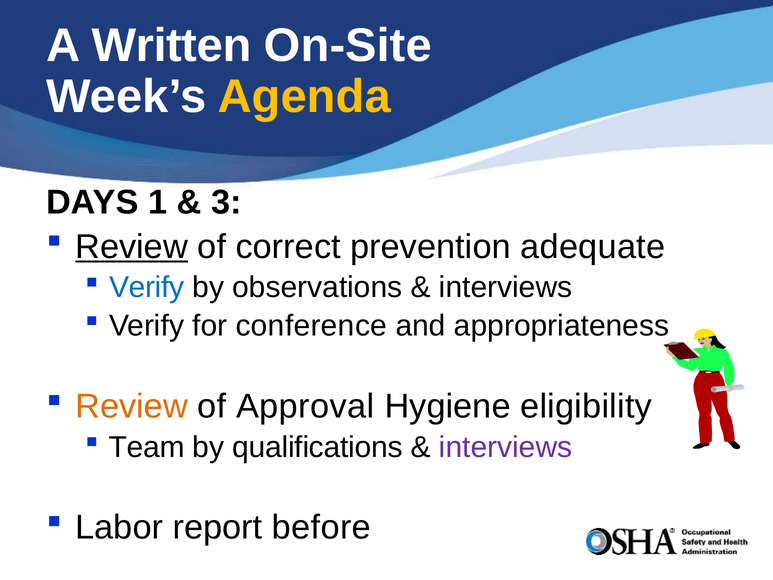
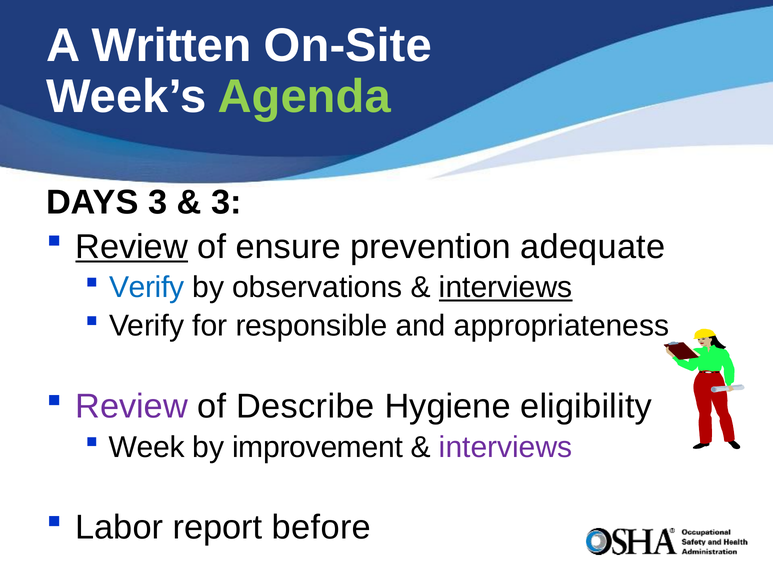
Agenda colour: yellow -> light green
DAYS 1: 1 -> 3
correct: correct -> ensure
interviews at (506, 287) underline: none -> present
conference: conference -> responsible
Review at (132, 406) colour: orange -> purple
Approval: Approval -> Describe
Team: Team -> Week
qualifications: qualifications -> improvement
